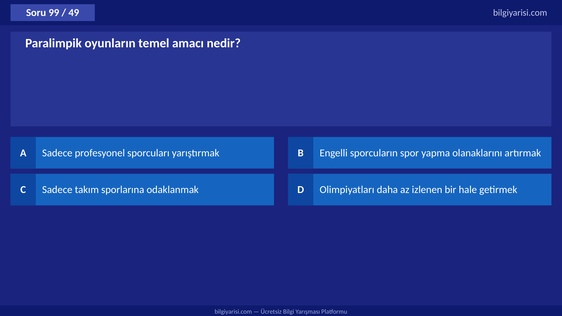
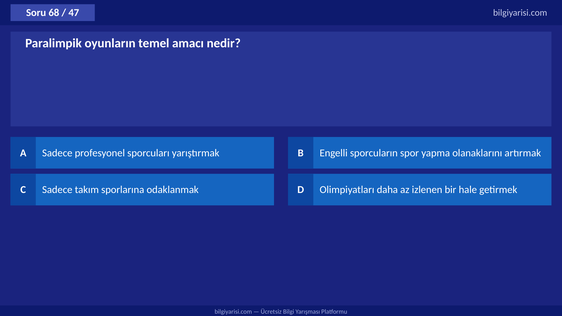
99: 99 -> 68
49: 49 -> 47
